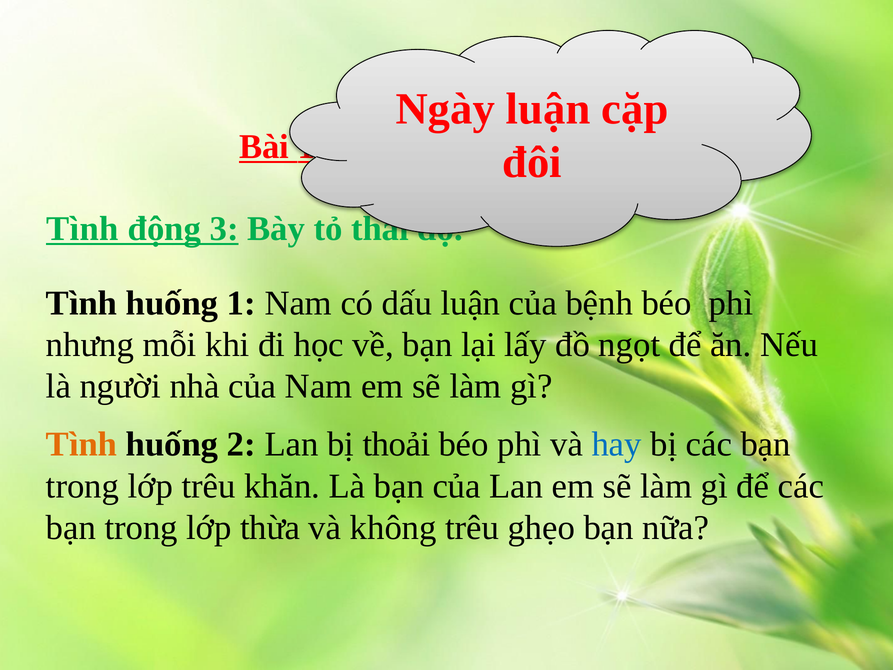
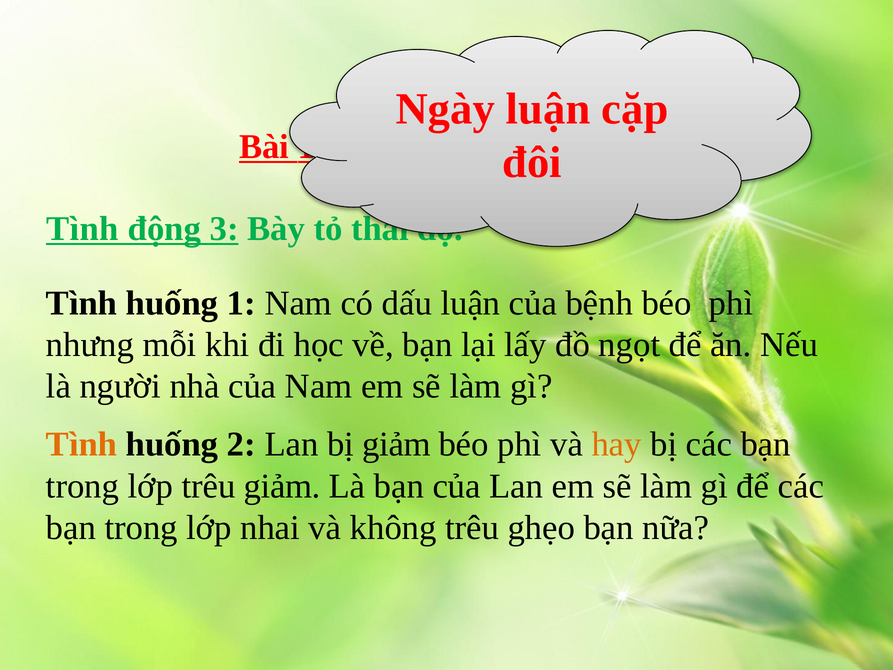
bị thoải: thoải -> giảm
hay colour: blue -> orange
trêu khăn: khăn -> giảm
thừa: thừa -> nhai
